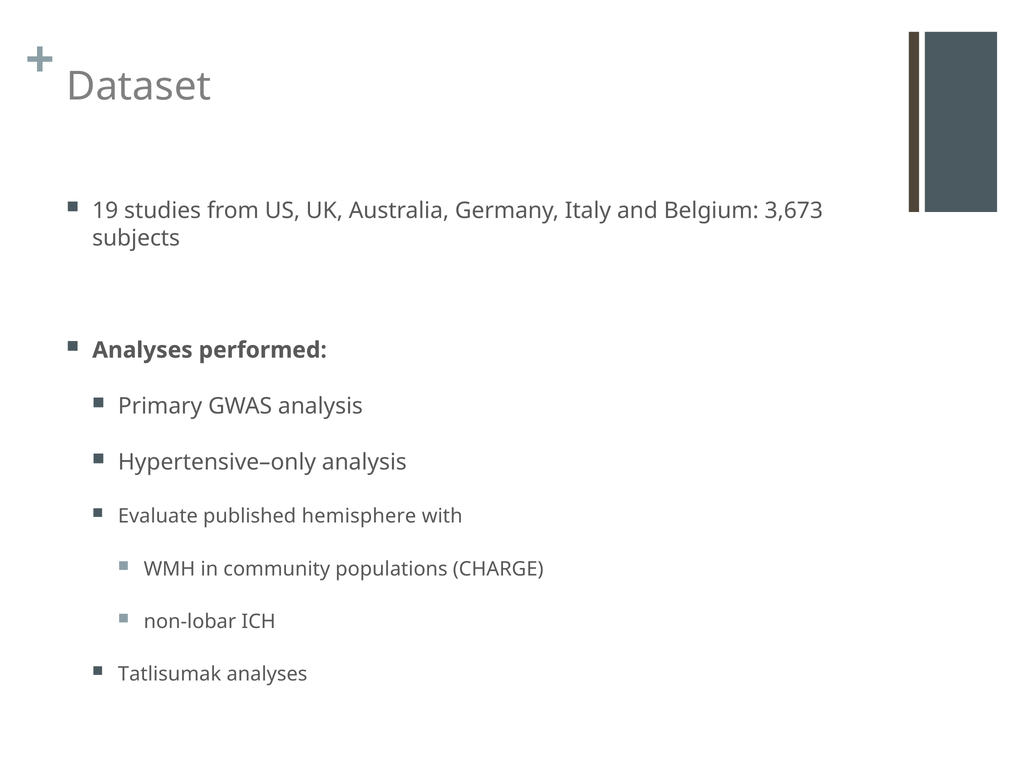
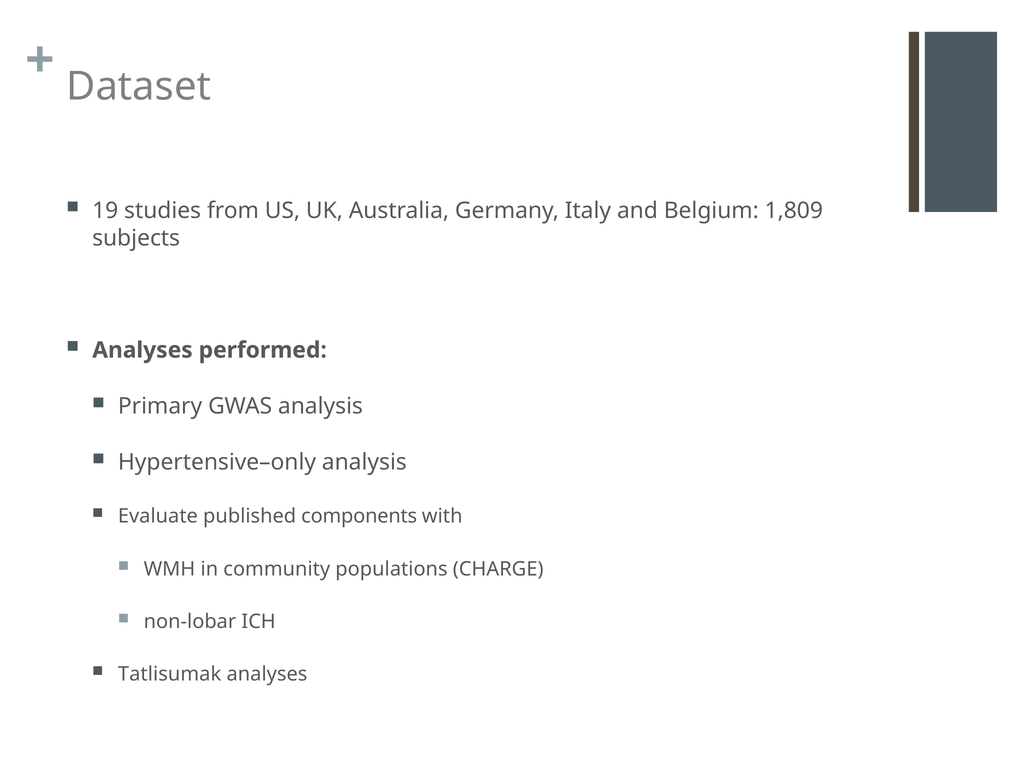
3,673: 3,673 -> 1,809
hemisphere: hemisphere -> components
